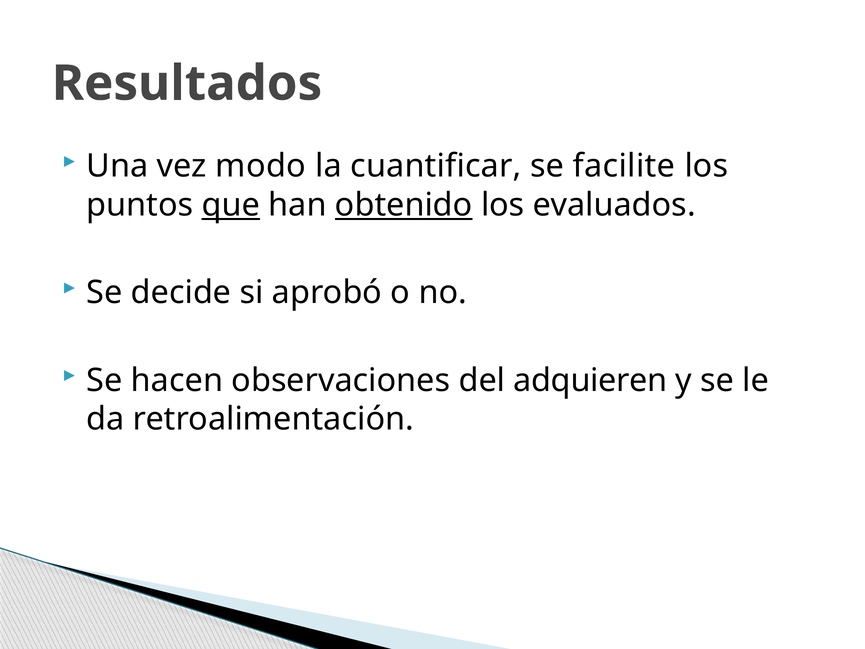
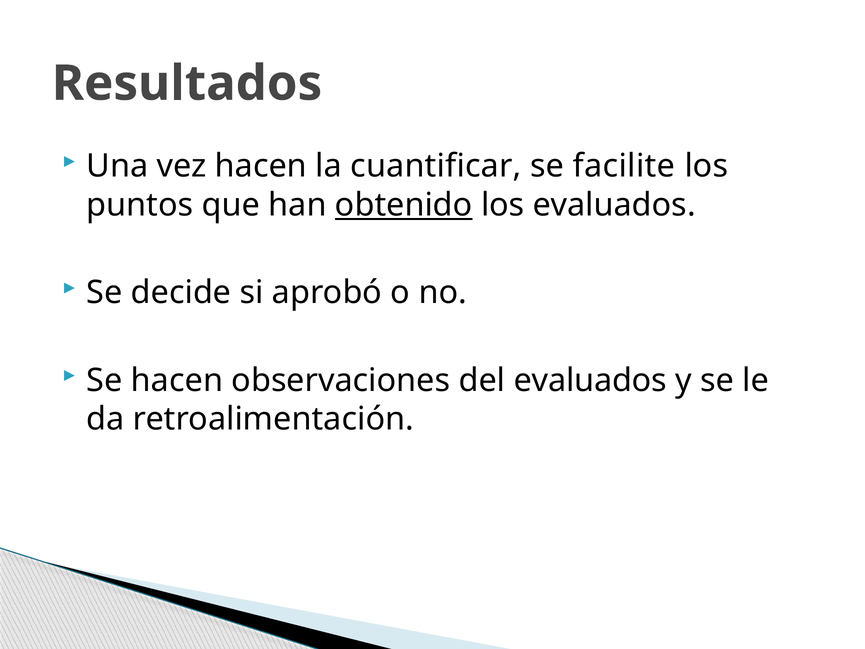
vez modo: modo -> hacen
que underline: present -> none
del adquieren: adquieren -> evaluados
